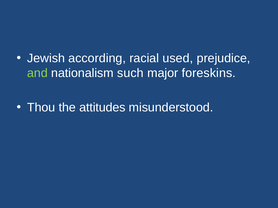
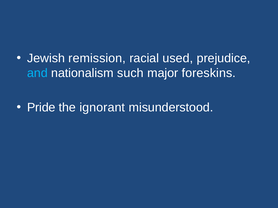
according: according -> remission
and colour: light green -> light blue
Thou: Thou -> Pride
attitudes: attitudes -> ignorant
